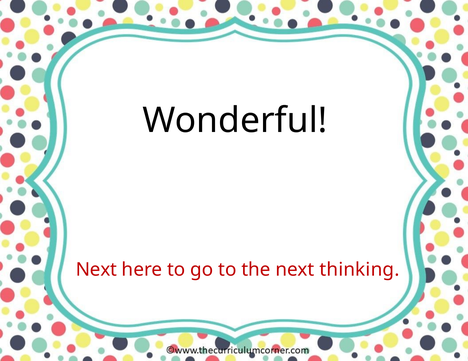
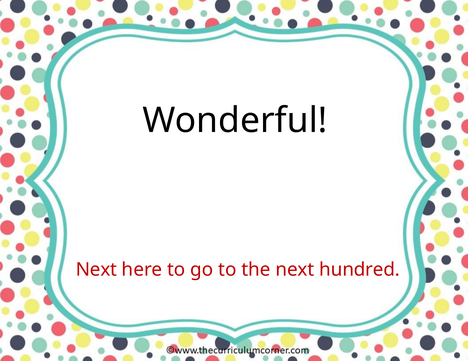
thinking: thinking -> hundred
